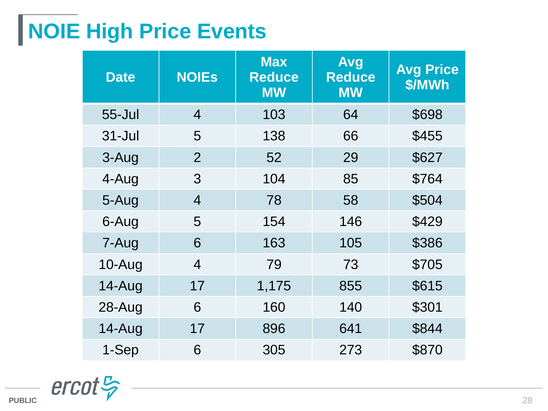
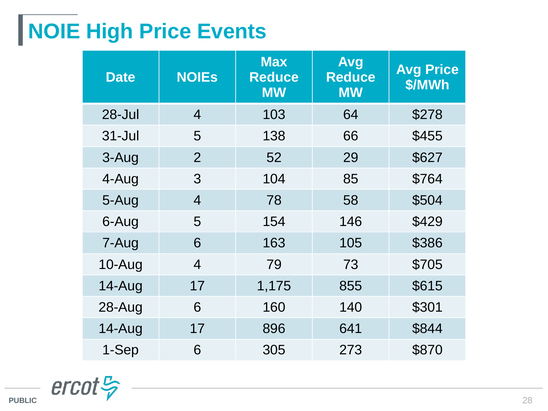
55-Jul: 55-Jul -> 28-Jul
$698: $698 -> $278
